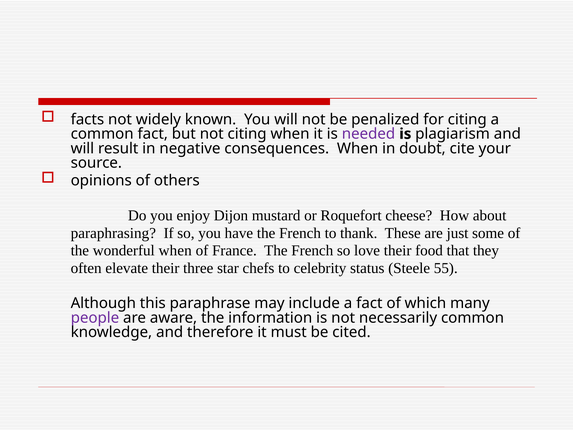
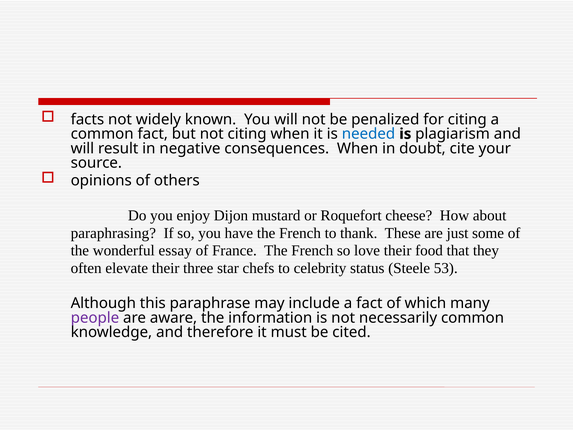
needed colour: purple -> blue
wonderful when: when -> essay
55: 55 -> 53
